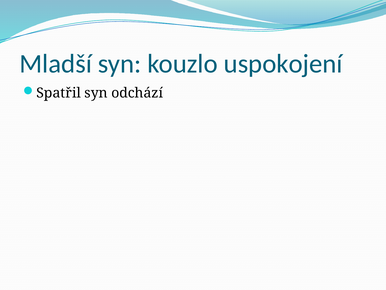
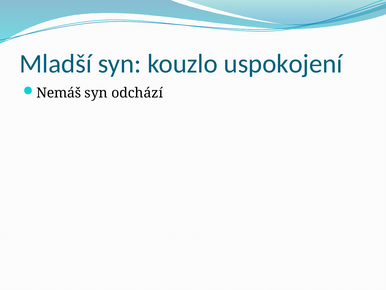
Spatřil: Spatřil -> Nemáš
